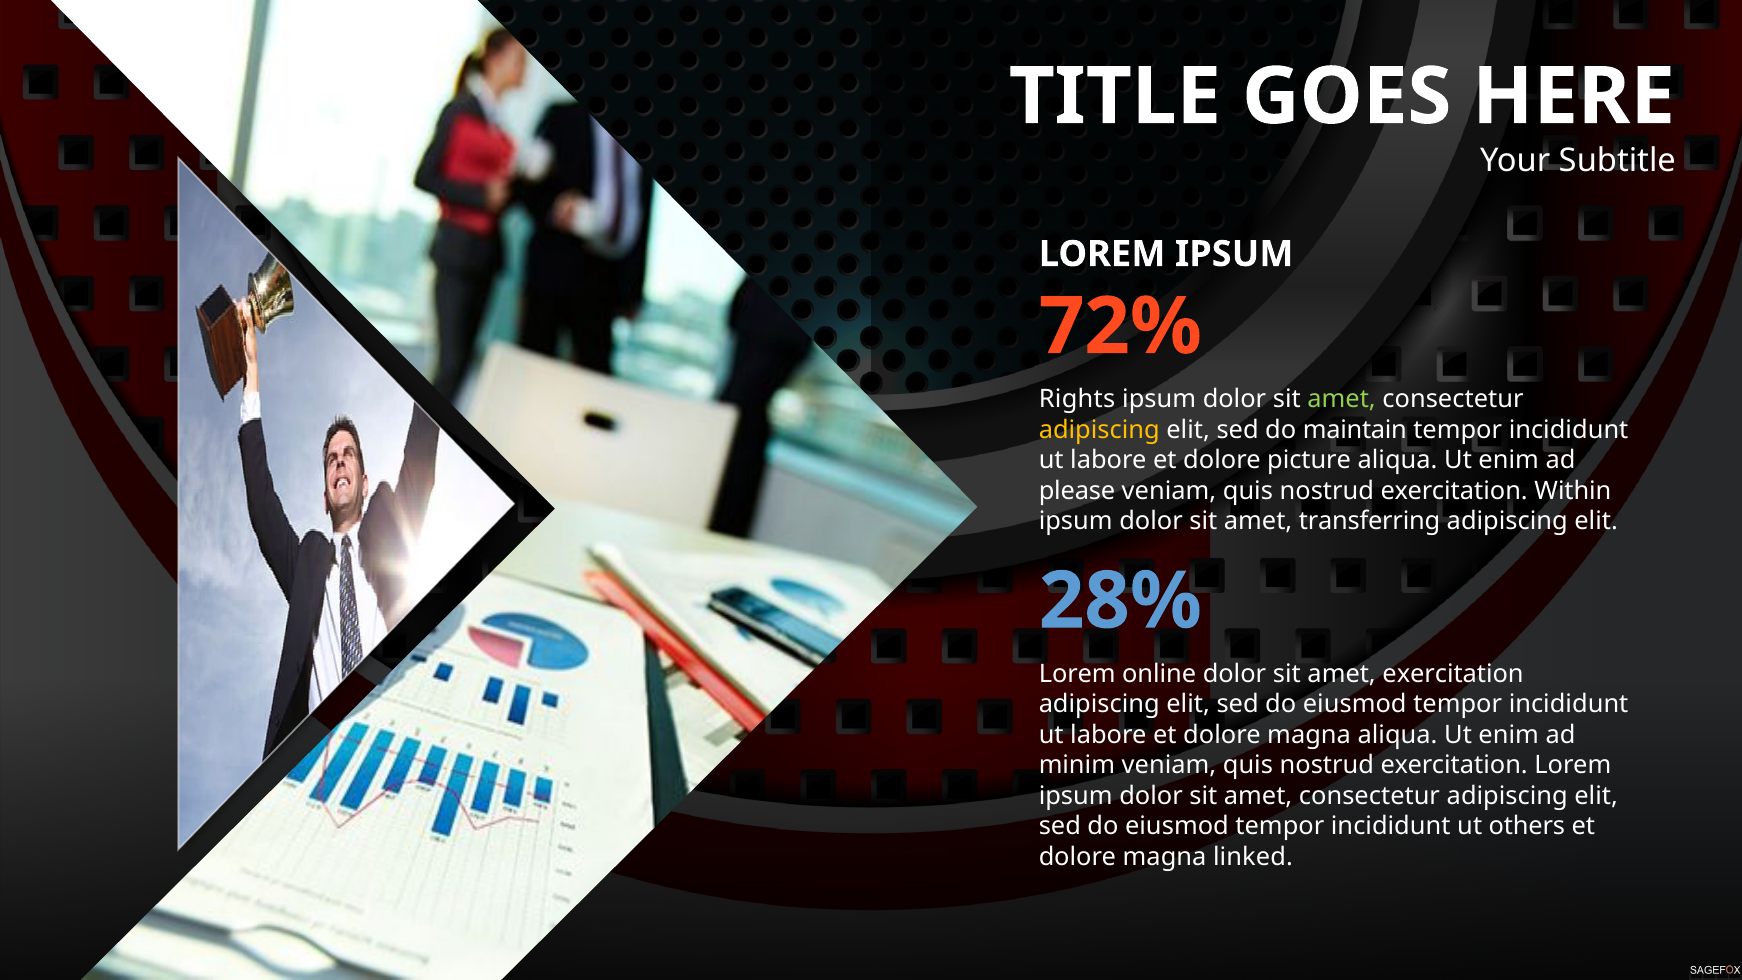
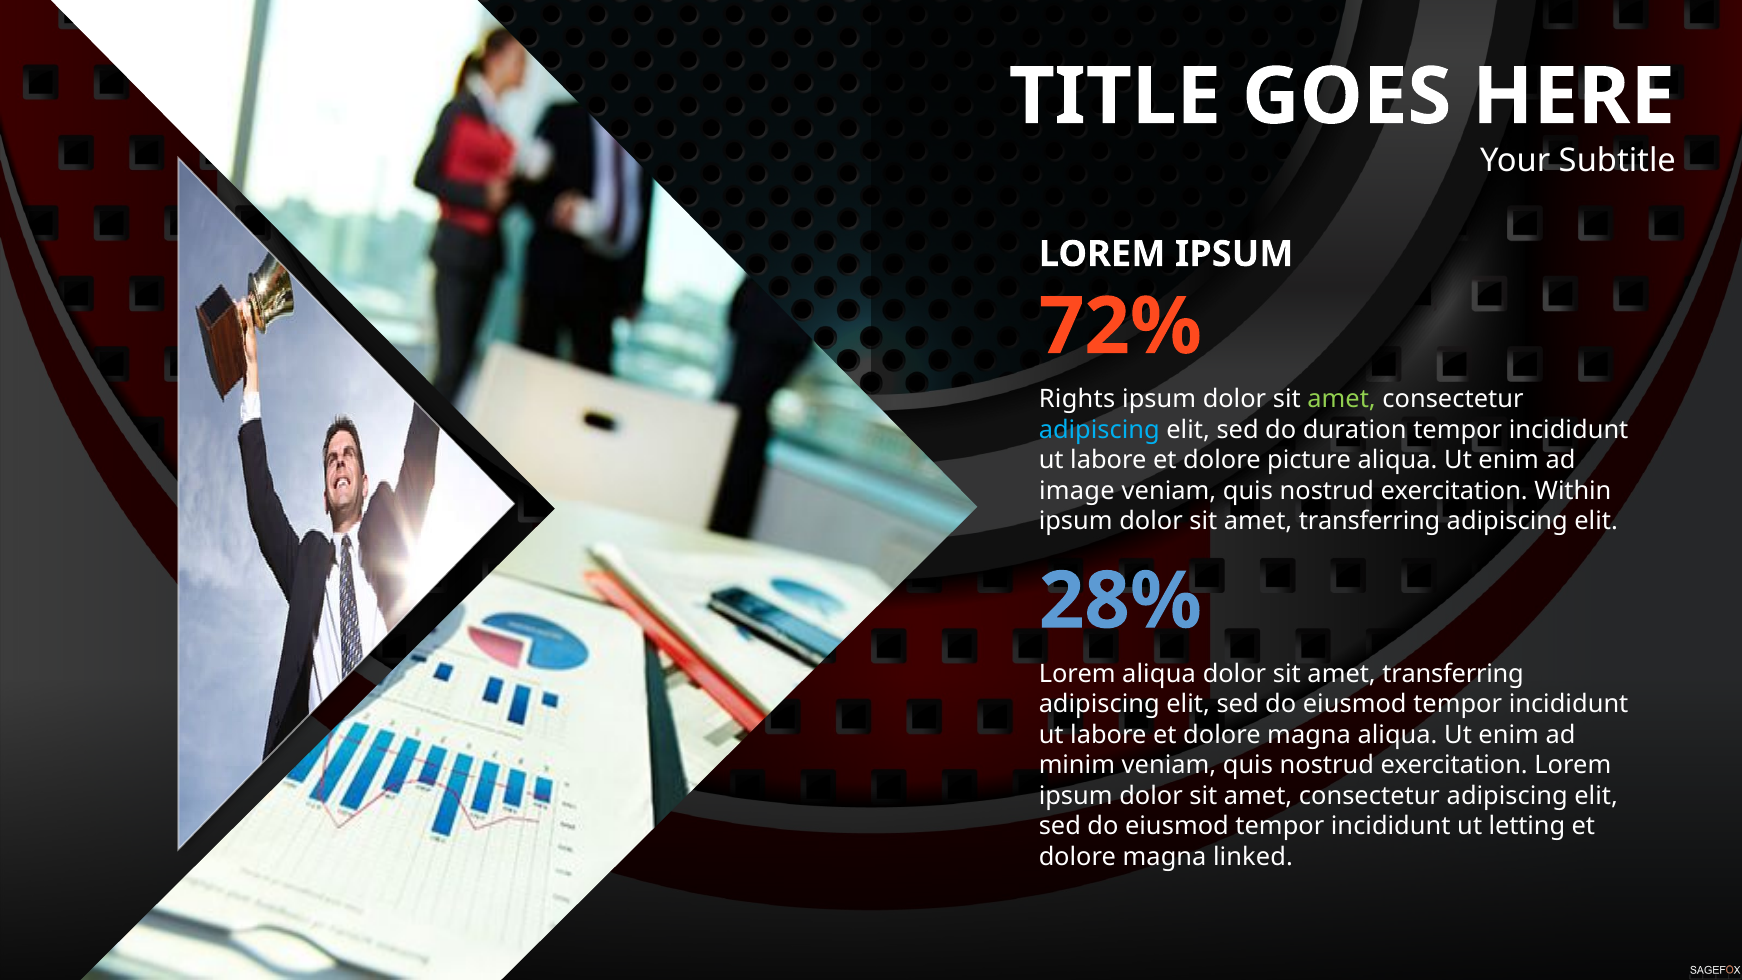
adipiscing at (1099, 430) colour: yellow -> light blue
maintain: maintain -> duration
please: please -> image
Lorem online: online -> aliqua
exercitation at (1453, 674): exercitation -> transferring
others: others -> letting
